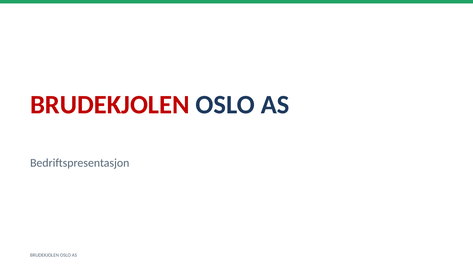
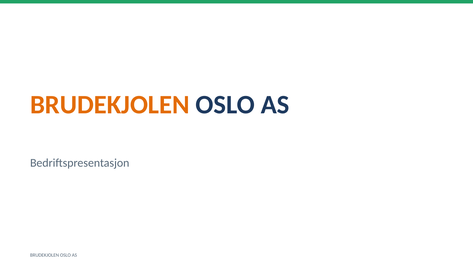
BRUDEKJOLEN at (110, 105) colour: red -> orange
